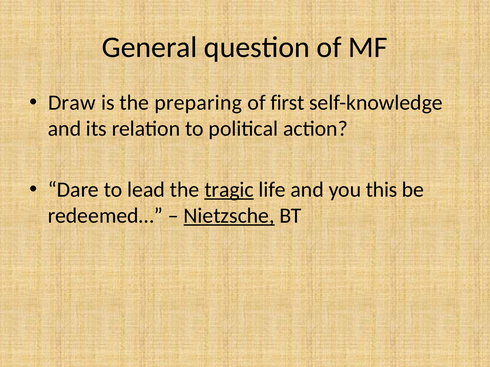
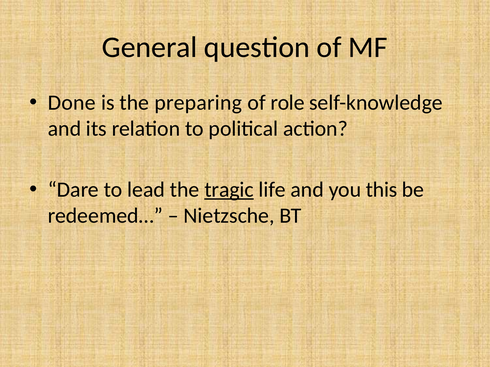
Draw: Draw -> Done
first: first -> role
Nietzsche underline: present -> none
